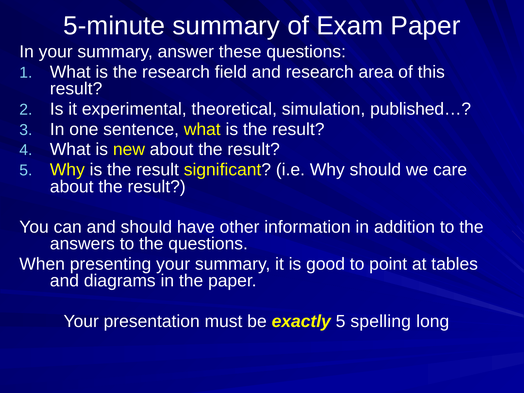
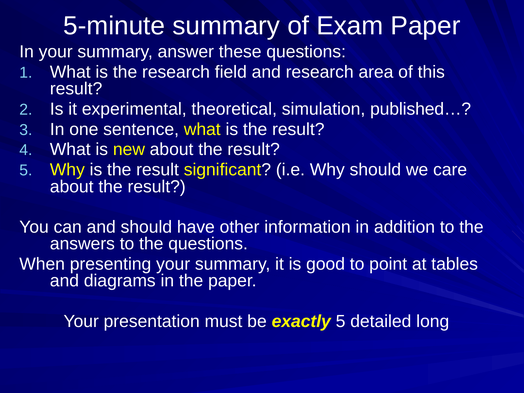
spelling: spelling -> detailed
